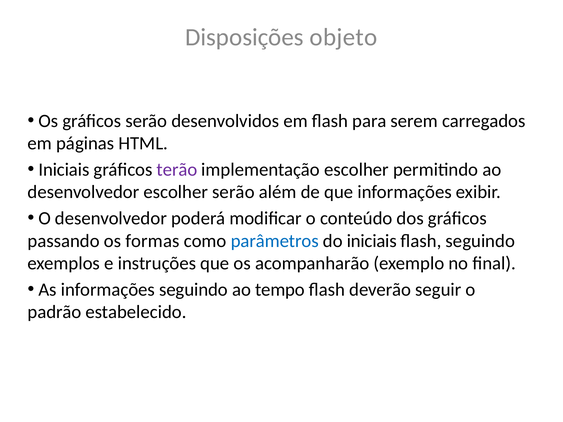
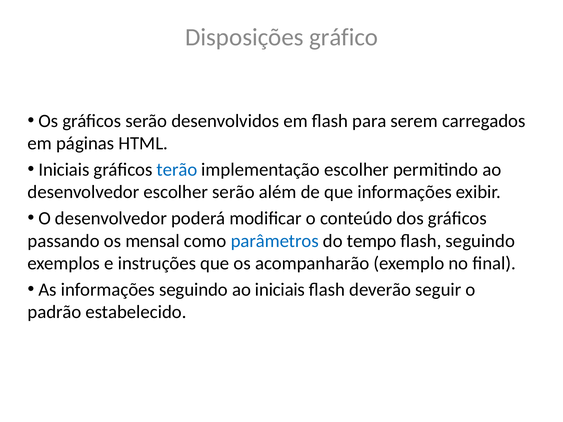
objeto: objeto -> gráfico
terão colour: purple -> blue
formas: formas -> mensal
do iniciais: iniciais -> tempo
ao tempo: tempo -> iniciais
